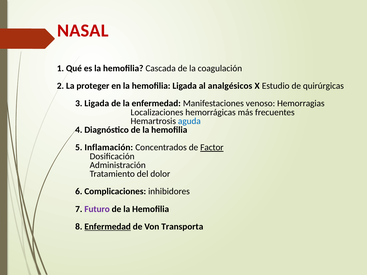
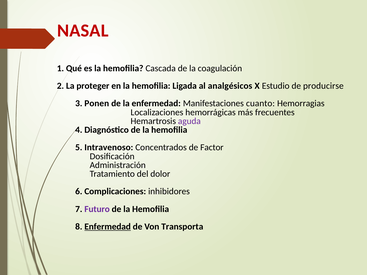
quirúrgicas: quirúrgicas -> producirse
3 Ligada: Ligada -> Ponen
venoso: venoso -> cuanto
aguda colour: blue -> purple
Inflamación: Inflamación -> Intravenoso
Factor underline: present -> none
